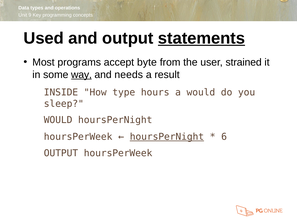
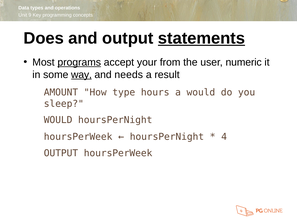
Used: Used -> Does
programs underline: none -> present
byte: byte -> your
strained: strained -> numeric
INSIDE: INSIDE -> AMOUNT
hoursPerNight at (167, 137) underline: present -> none
6: 6 -> 4
